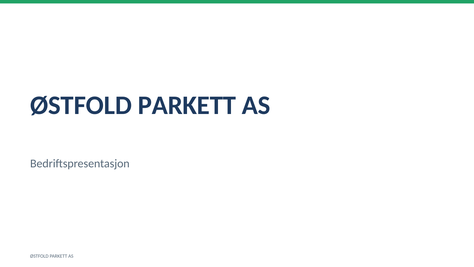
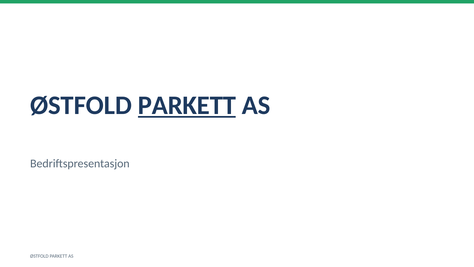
PARKETT at (187, 105) underline: none -> present
